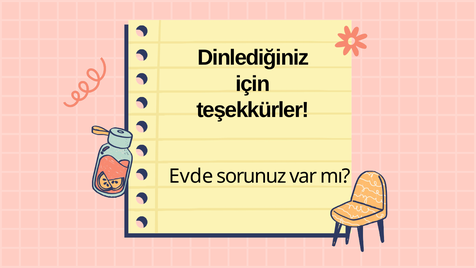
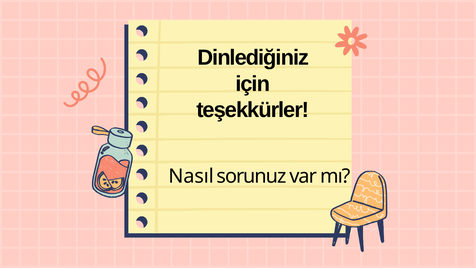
Evde: Evde -> Nasıl
